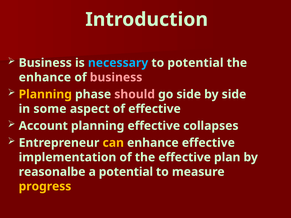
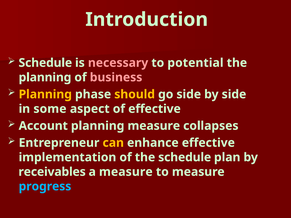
Business at (45, 63): Business -> Schedule
necessary colour: light blue -> pink
enhance at (45, 77): enhance -> planning
should colour: pink -> yellow
planning effective: effective -> measure
the effective: effective -> schedule
reasonalbe: reasonalbe -> receivables
a potential: potential -> measure
progress colour: yellow -> light blue
